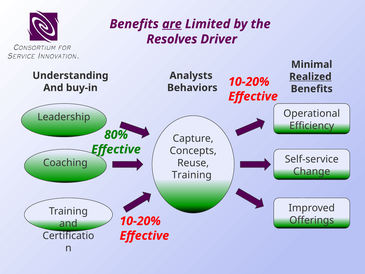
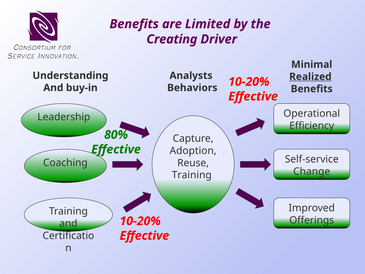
are underline: present -> none
Resolves: Resolves -> Creating
Concepts: Concepts -> Adoption
